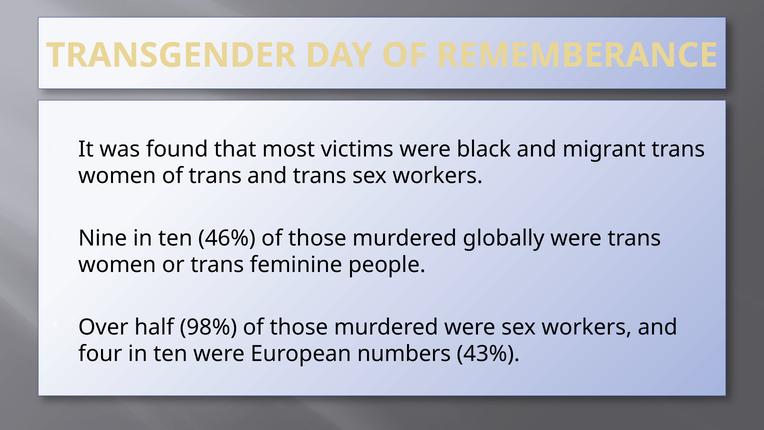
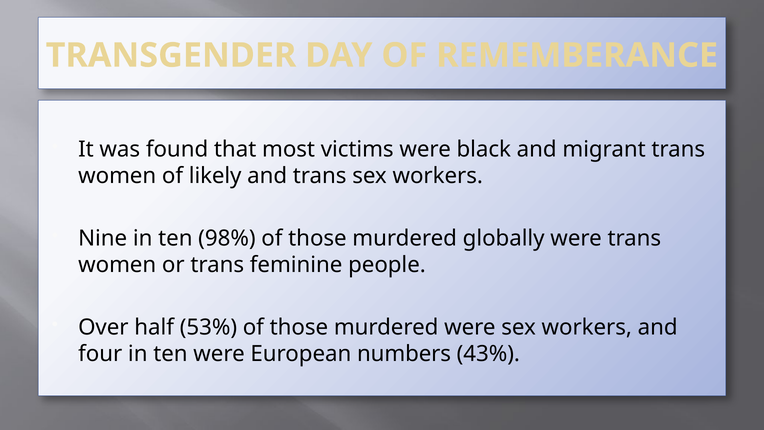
of trans: trans -> likely
46%: 46% -> 98%
98%: 98% -> 53%
